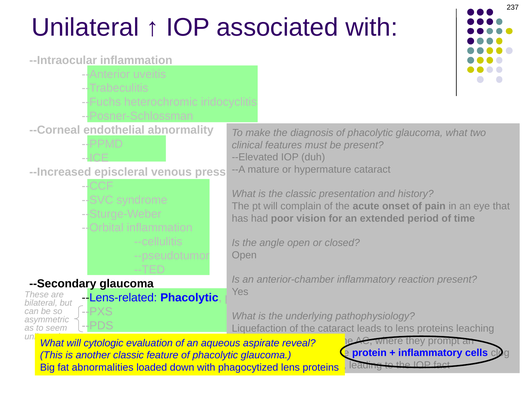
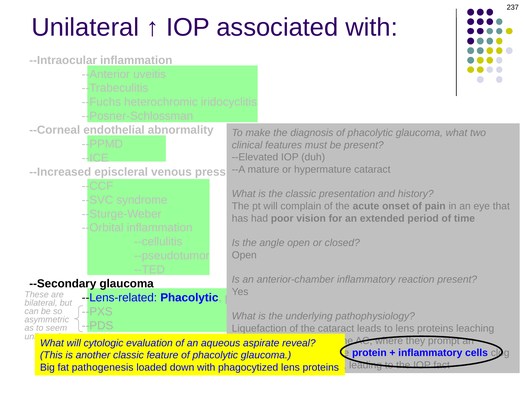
abnormalities: abnormalities -> pathogenesis
